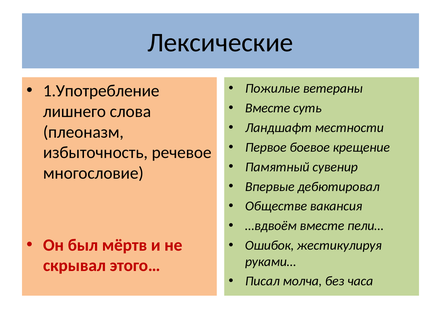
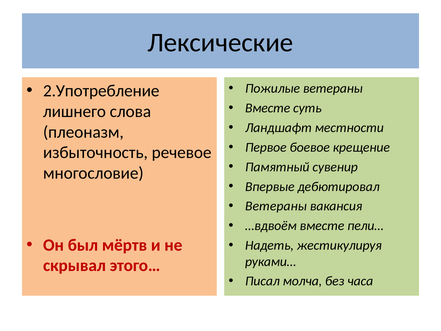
1.Употребление: 1.Употребление -> 2.Употребление
Обществе at (276, 206): Обществе -> Ветераны
Ошибок: Ошибок -> Надеть
